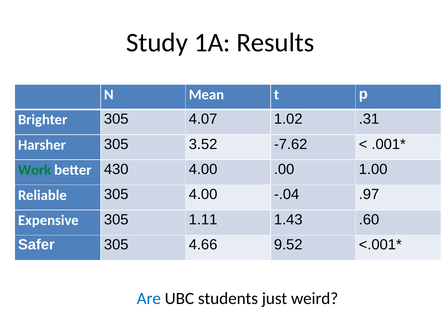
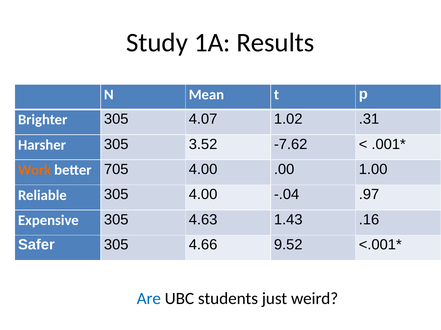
Work colour: green -> orange
430: 430 -> 705
1.11: 1.11 -> 4.63
.60: .60 -> .16
